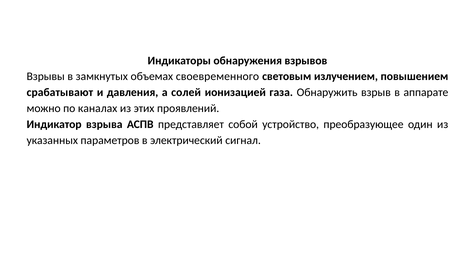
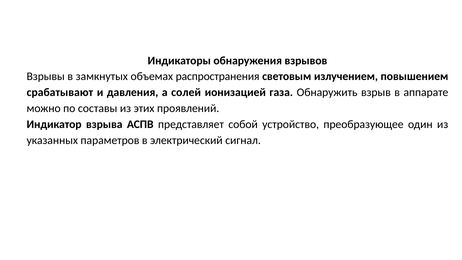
своевременного: своевременного -> распространения
каналах: каналах -> составы
